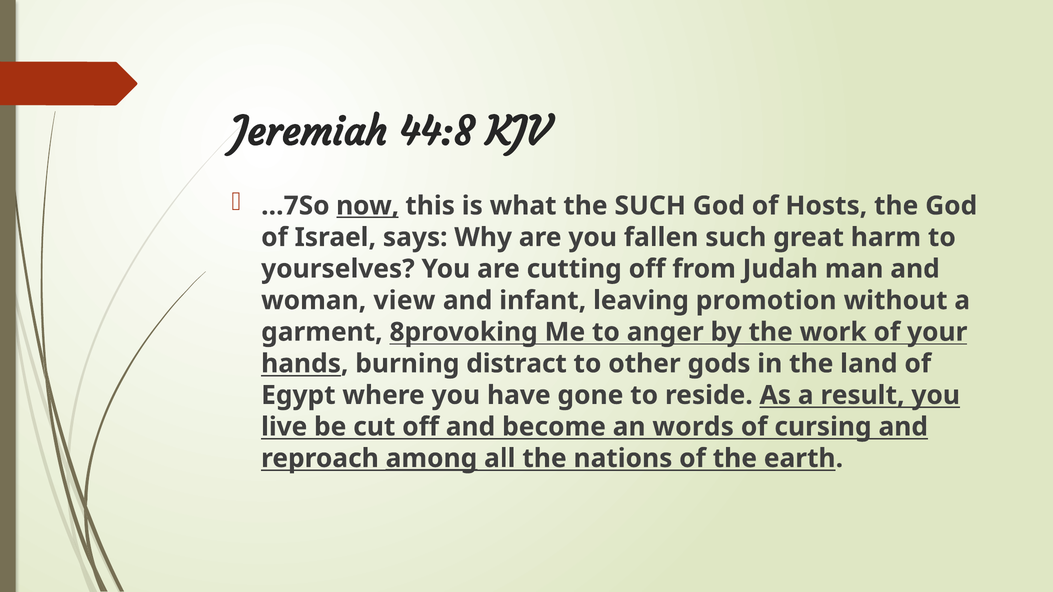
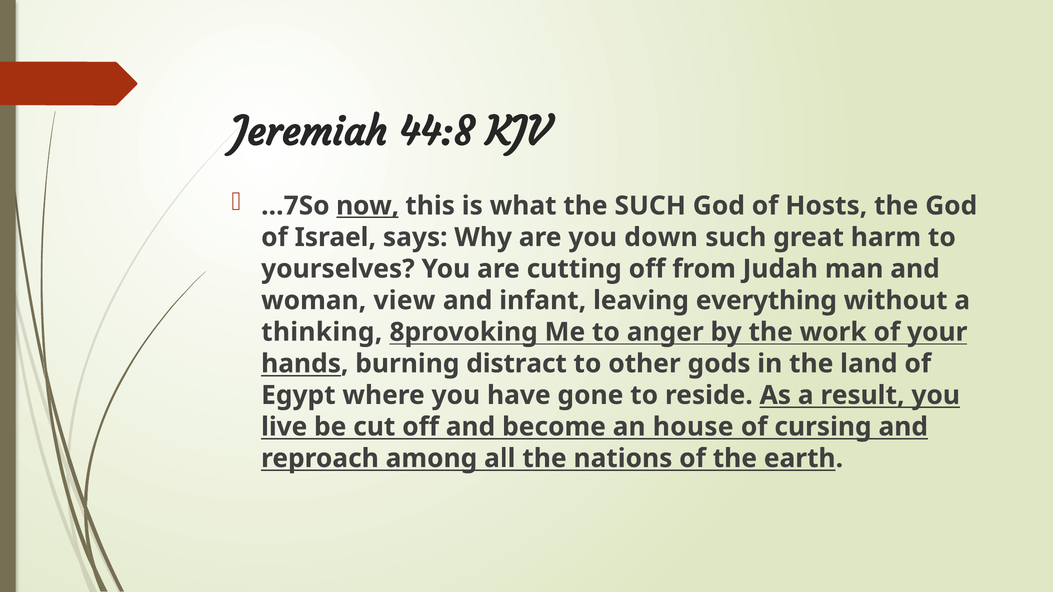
fallen: fallen -> down
promotion: promotion -> everything
garment: garment -> thinking
words: words -> house
among underline: present -> none
